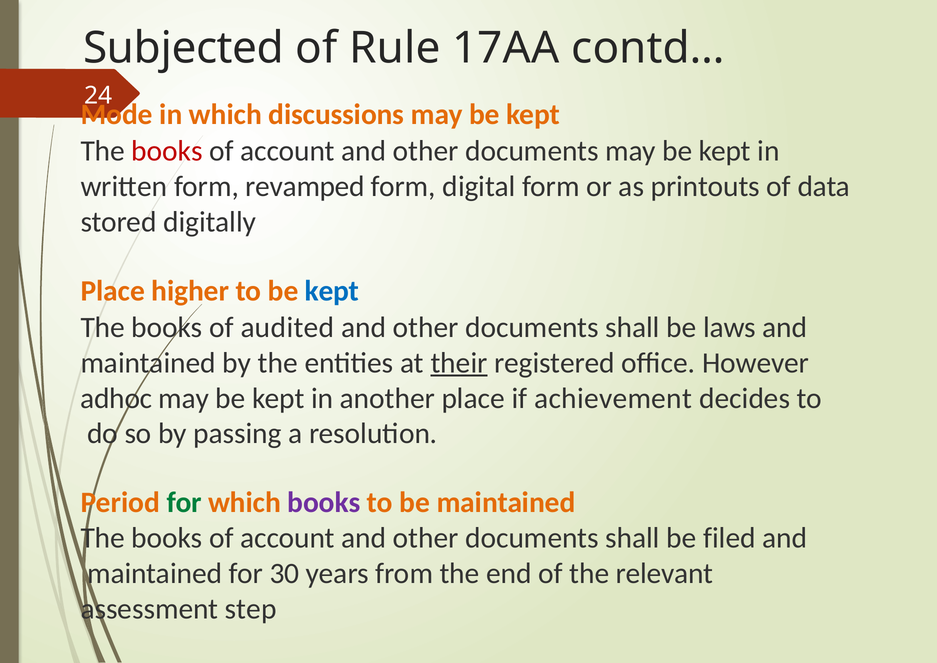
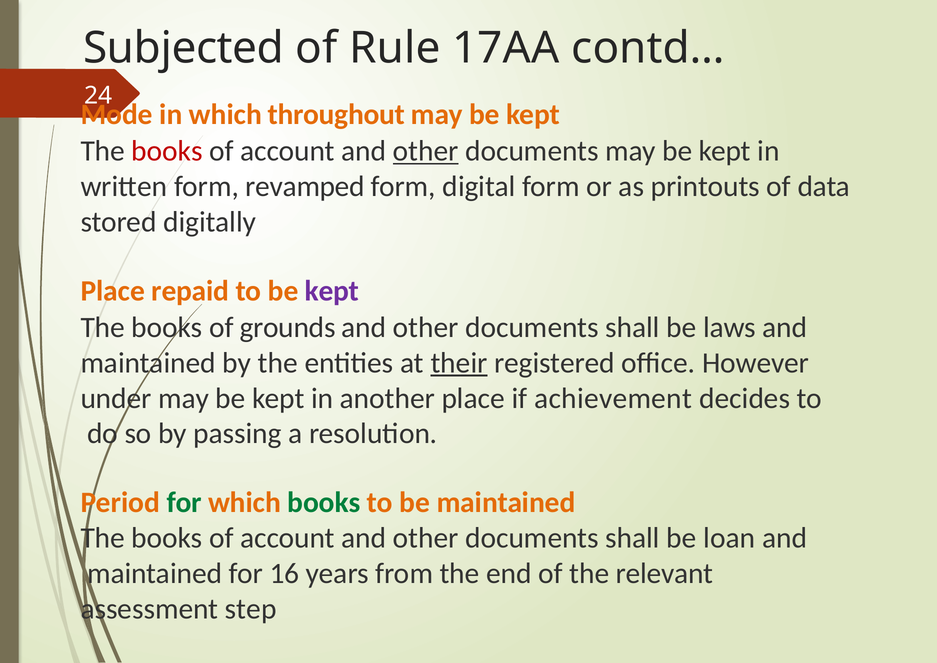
discussions: discussions -> throughout
other at (426, 151) underline: none -> present
higher: higher -> repaid
kept at (332, 291) colour: blue -> purple
audited: audited -> grounds
adhoc: adhoc -> under
books at (324, 502) colour: purple -> green
filed: filed -> loan
30: 30 -> 16
